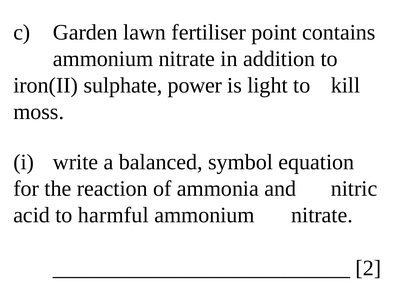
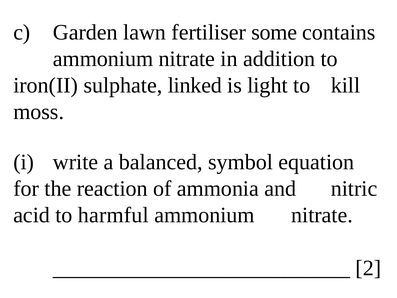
point: point -> some
power: power -> linked
